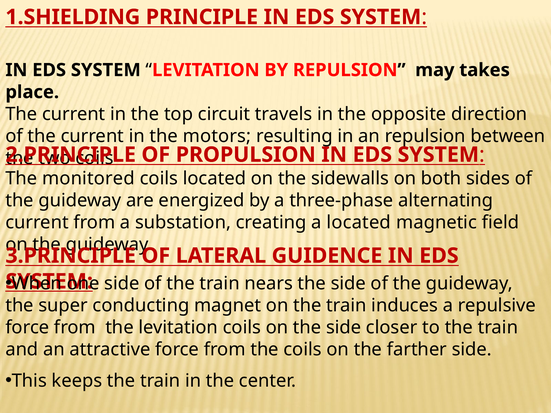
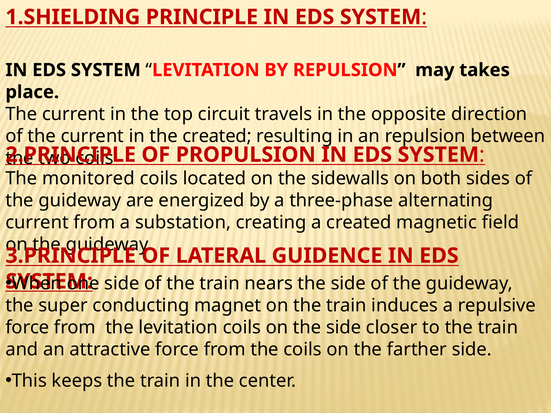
the motors: motors -> created
a located: located -> created
